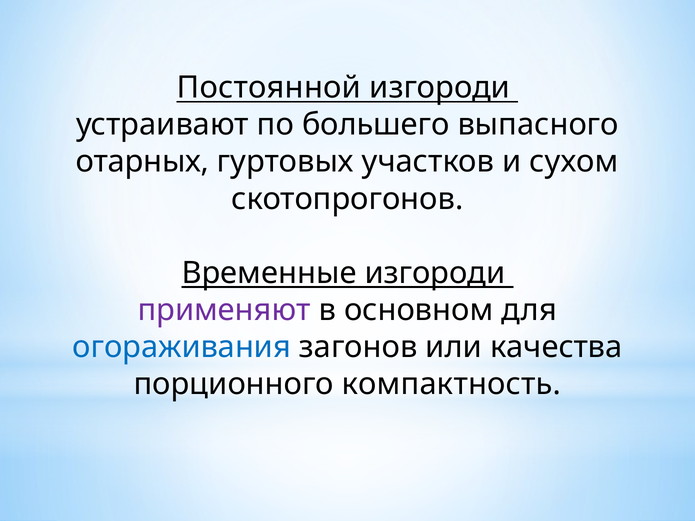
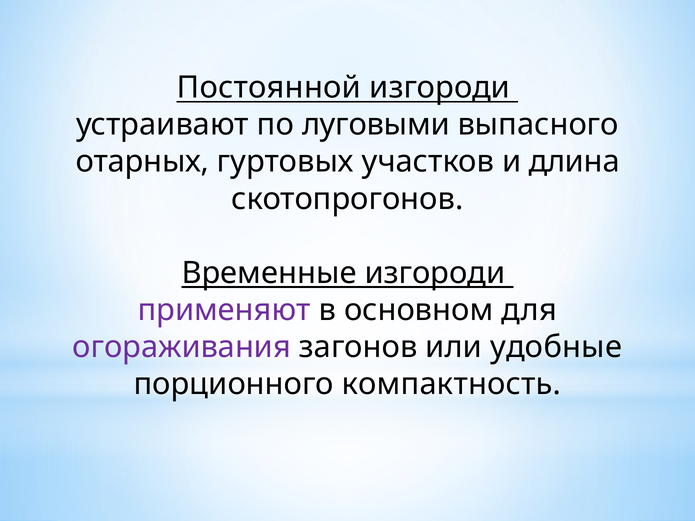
большего: большего -> луговыми
сухом: сухом -> длина
огораживания colour: blue -> purple
качества: качества -> удобные
